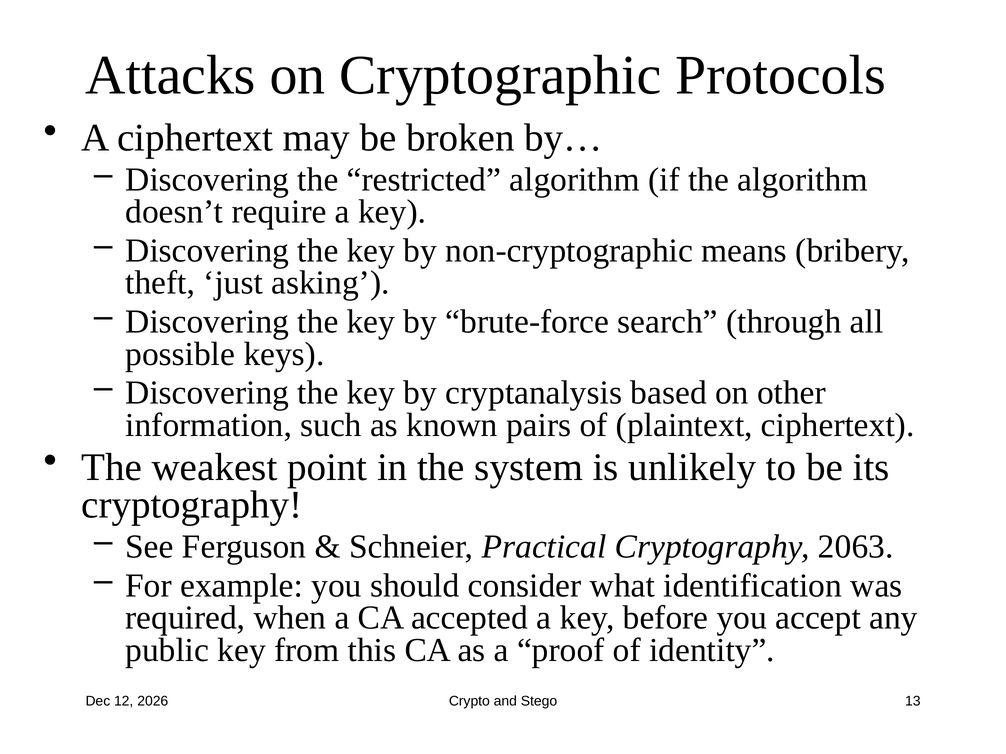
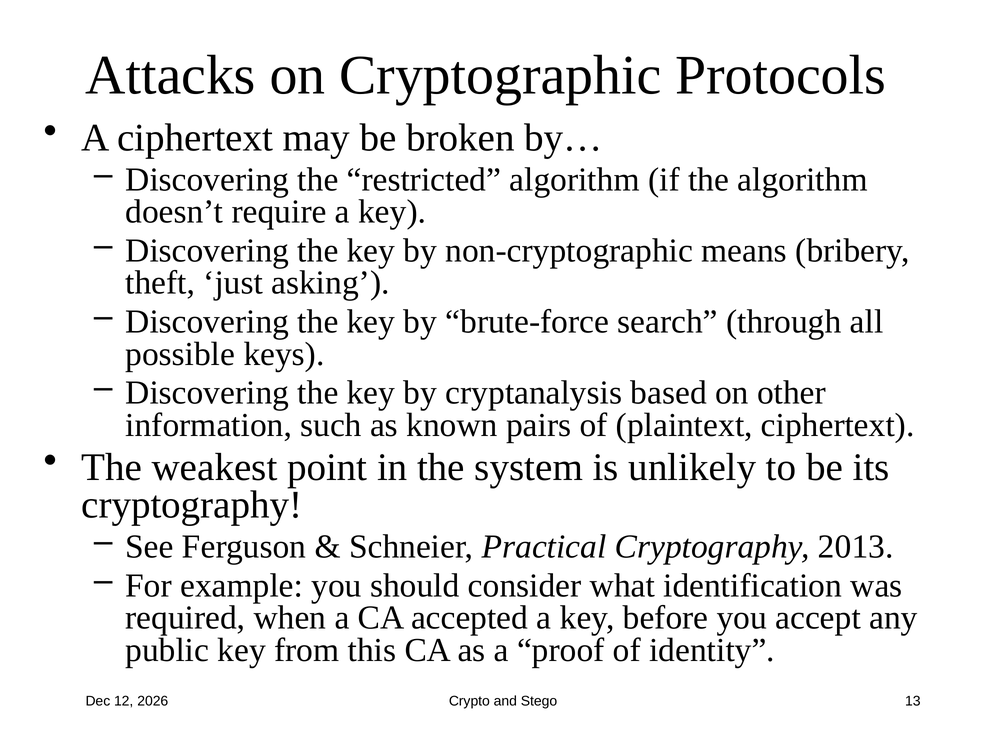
2063: 2063 -> 2013
